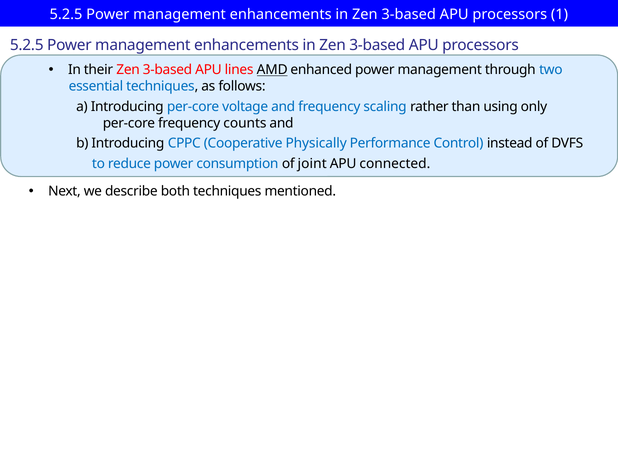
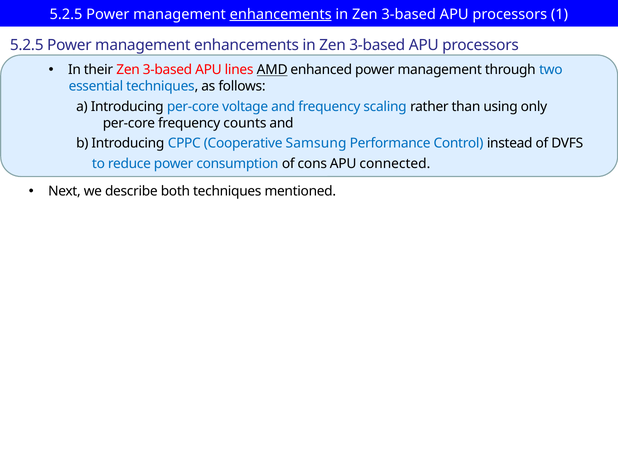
enhancements at (281, 14) underline: none -> present
Physically: Physically -> Samsung
joint: joint -> cons
